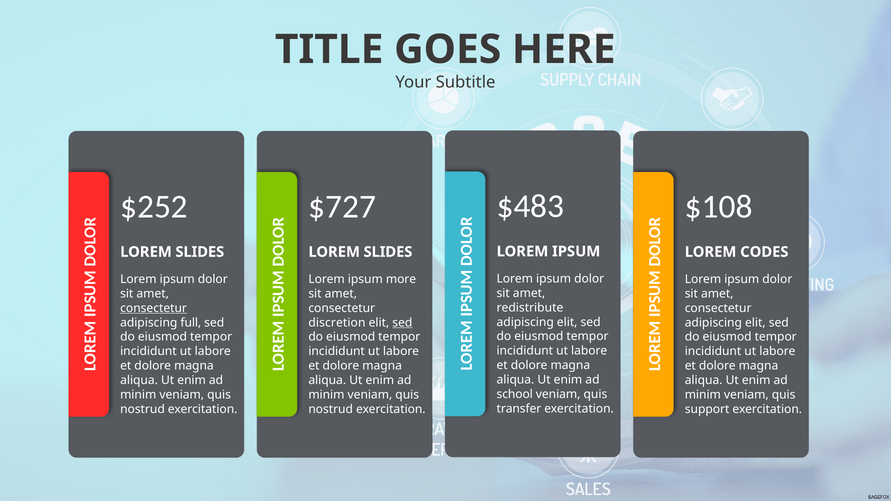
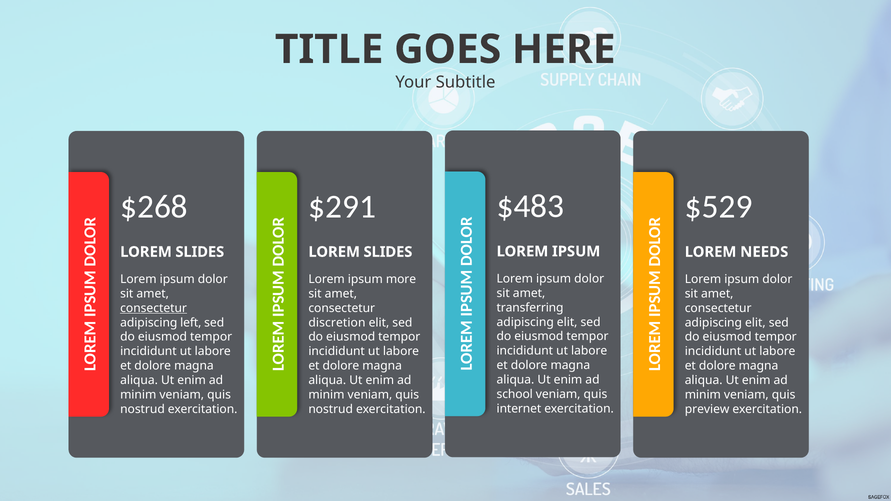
$252: $252 -> $268
$727: $727 -> $291
$108: $108 -> $529
CODES: CODES -> NEEDS
redistribute: redistribute -> transferring
full: full -> left
sed at (402, 323) underline: present -> none
transfer: transfer -> internet
support: support -> preview
